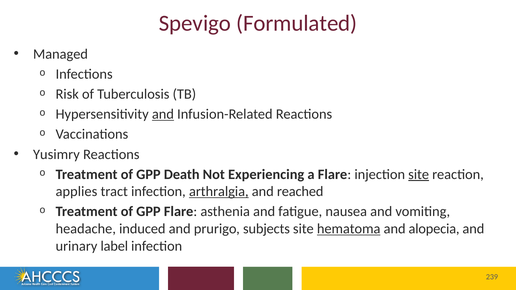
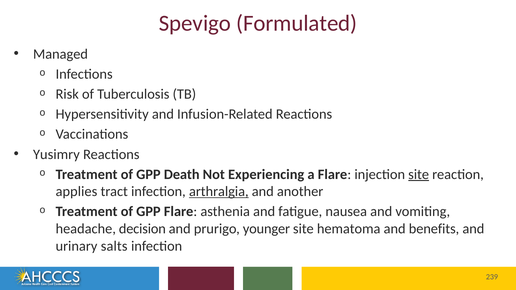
and at (163, 114) underline: present -> none
reached: reached -> another
induced: induced -> decision
subjects: subjects -> younger
hematoma underline: present -> none
alopecia: alopecia -> benefits
label: label -> salts
